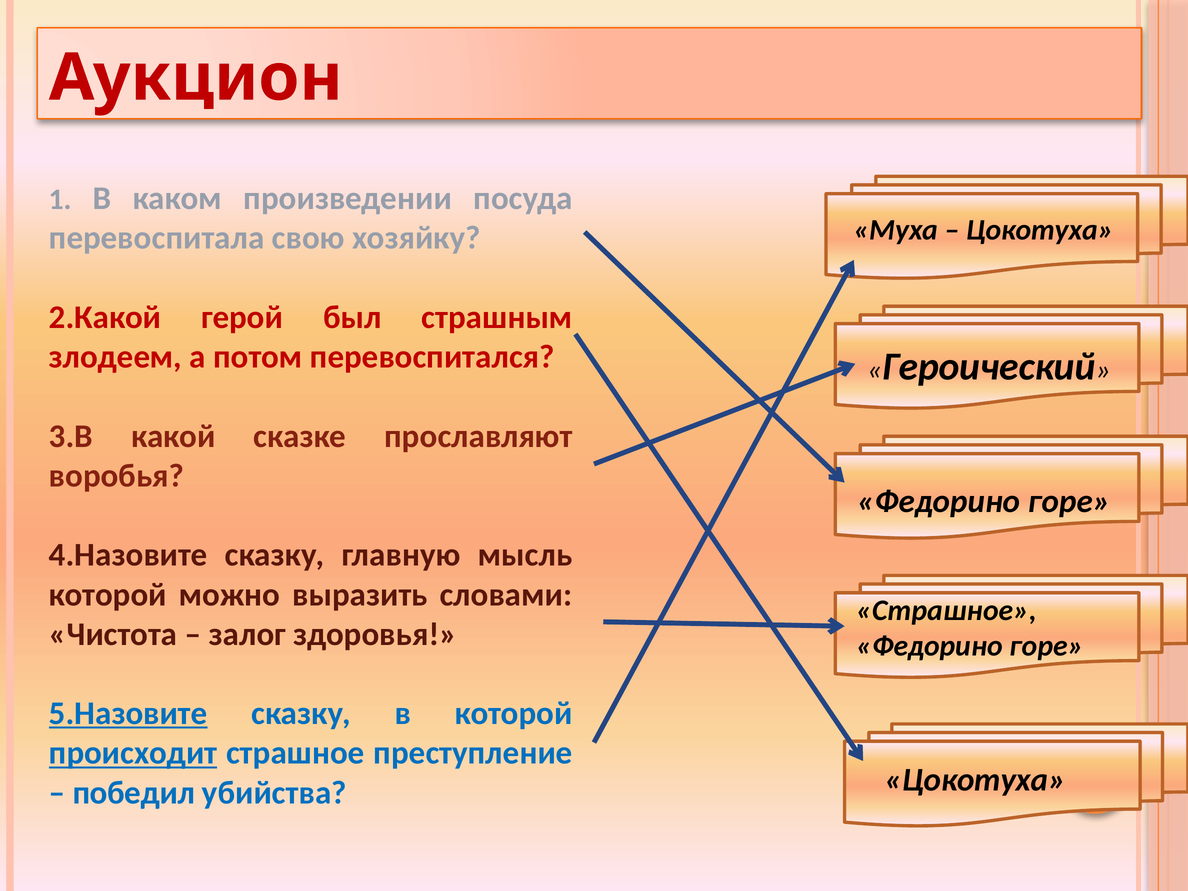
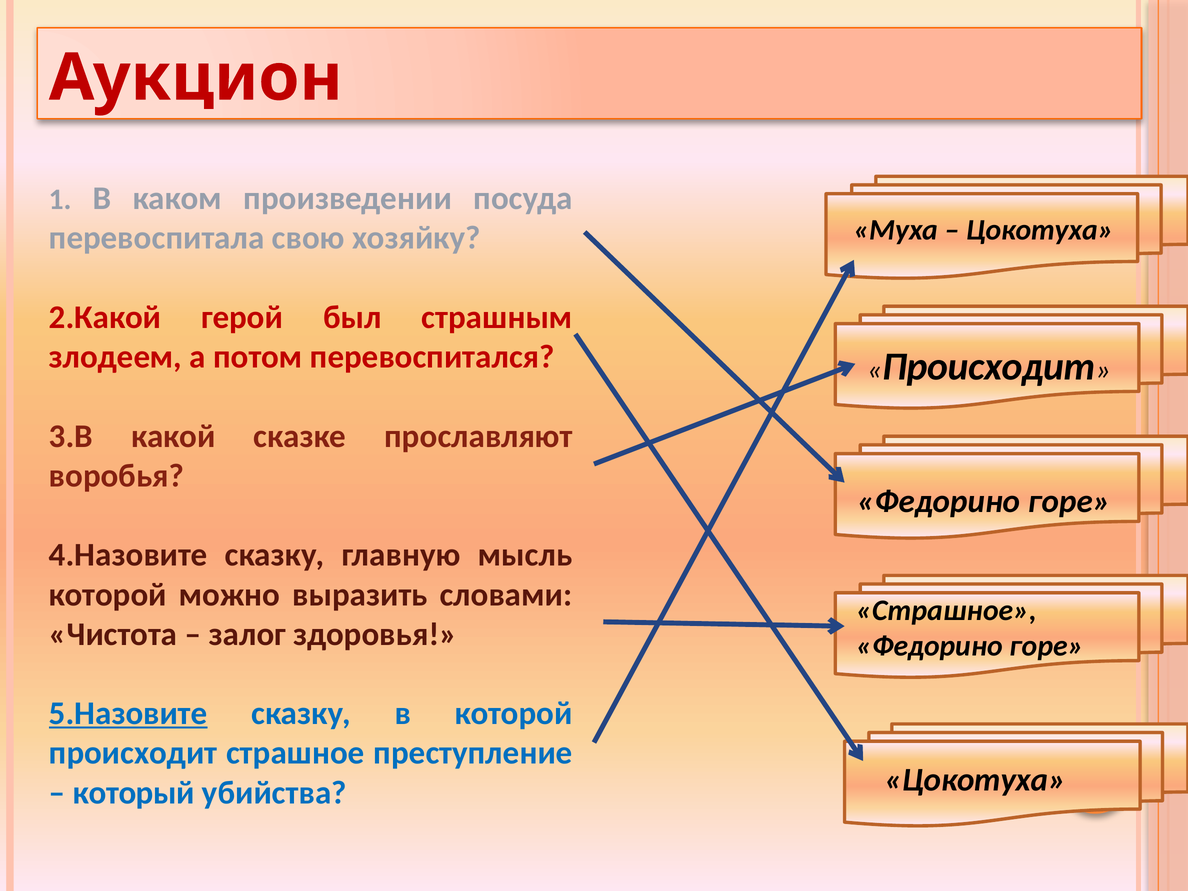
Героический at (989, 366): Героический -> Происходит
происходит at (133, 753) underline: present -> none
победил: победил -> который
